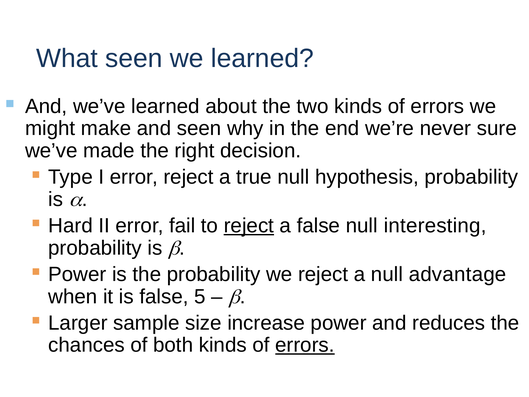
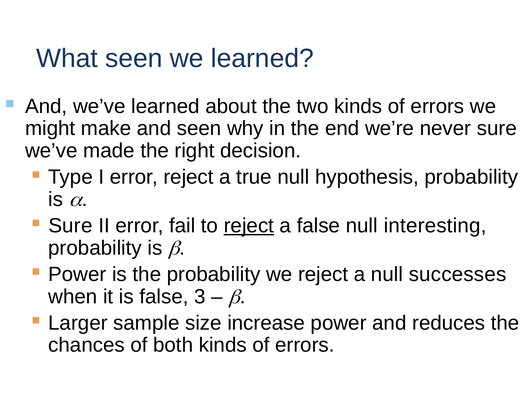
Hard at (71, 226): Hard -> Sure
advantage: advantage -> successes
5: 5 -> 3
errors at (305, 345) underline: present -> none
